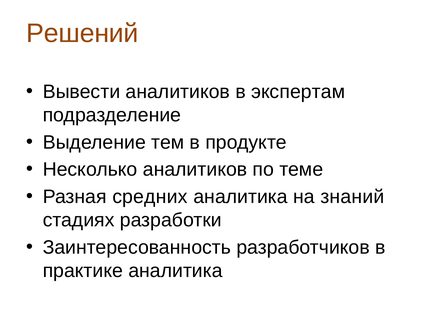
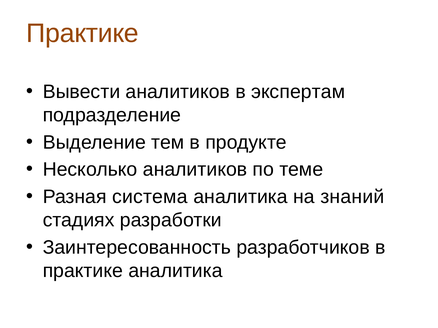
Решений at (82, 33): Решений -> Практике
средних: средних -> система
